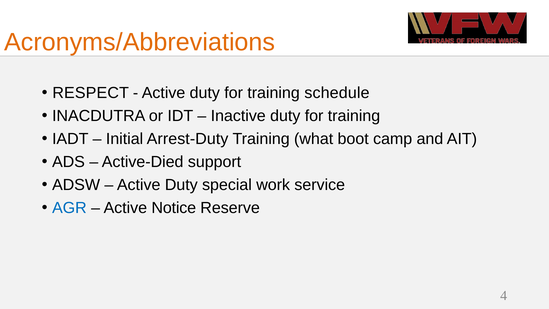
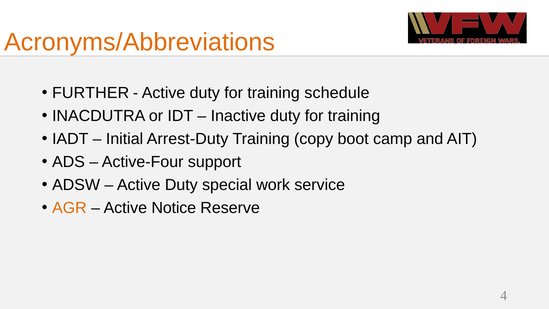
RESPECT: RESPECT -> FURTHER
what: what -> copy
Active-Died: Active-Died -> Active-Four
AGR colour: blue -> orange
